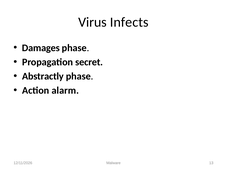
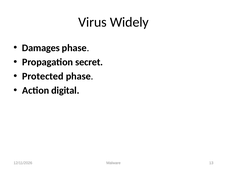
Infects: Infects -> Widely
Abstractly: Abstractly -> Protected
alarm: alarm -> digital
